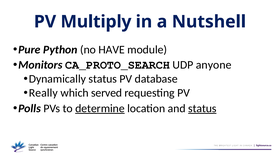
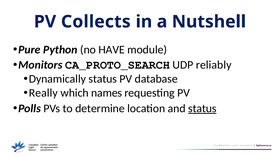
Multiply: Multiply -> Collects
anyone: anyone -> reliably
served: served -> names
determine underline: present -> none
